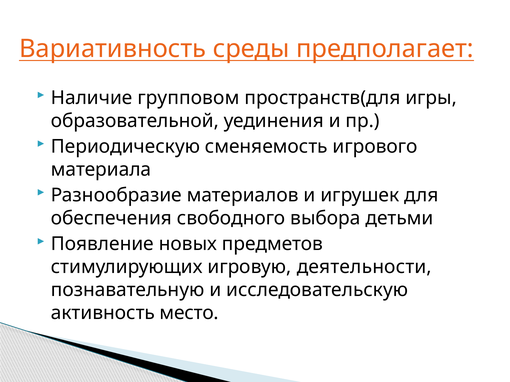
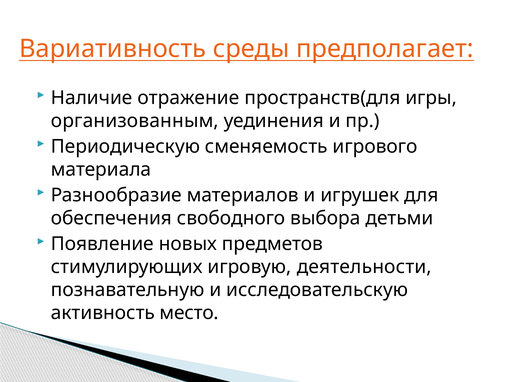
групповом: групповом -> отражение
образовательной: образовательной -> организованным
